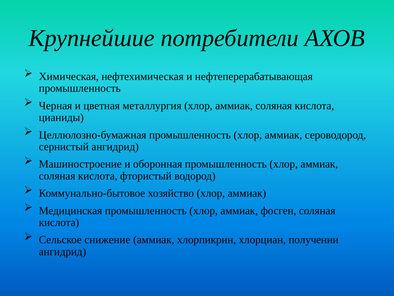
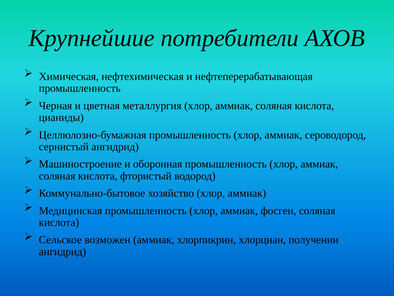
снижение: снижение -> возможен
